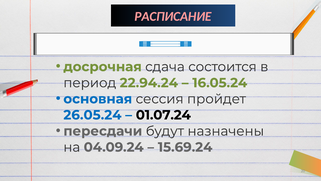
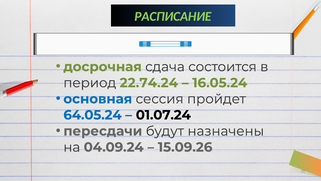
РАСПИСАНИЕ colour: pink -> light green
22.94.24: 22.94.24 -> 22.74.24
26.05.24: 26.05.24 -> 64.05.24
15.69.24: 15.69.24 -> 15.09.26
